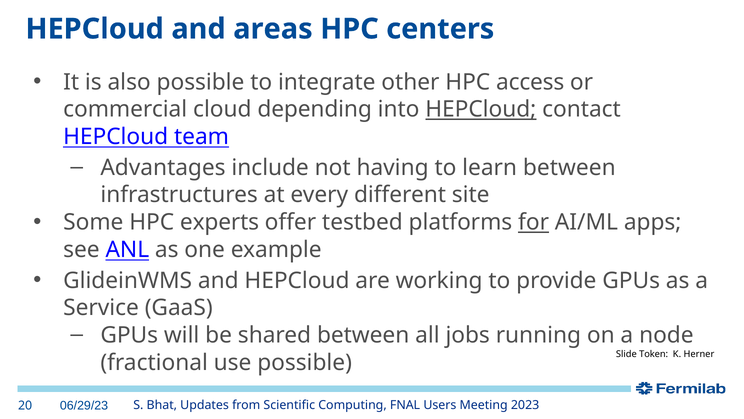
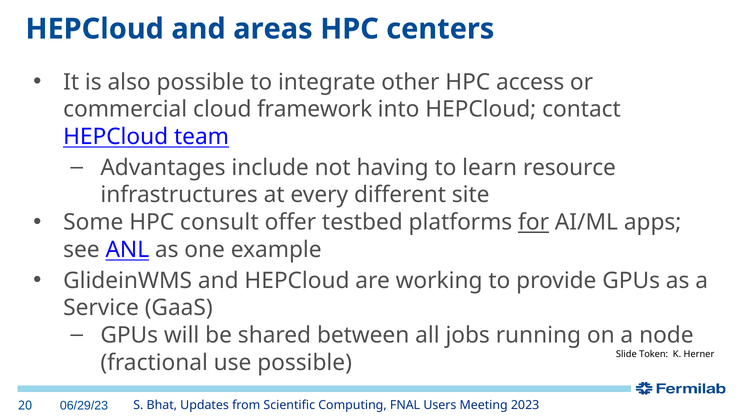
depending: depending -> framework
HEPCloud at (481, 109) underline: present -> none
learn between: between -> resource
experts: experts -> consult
